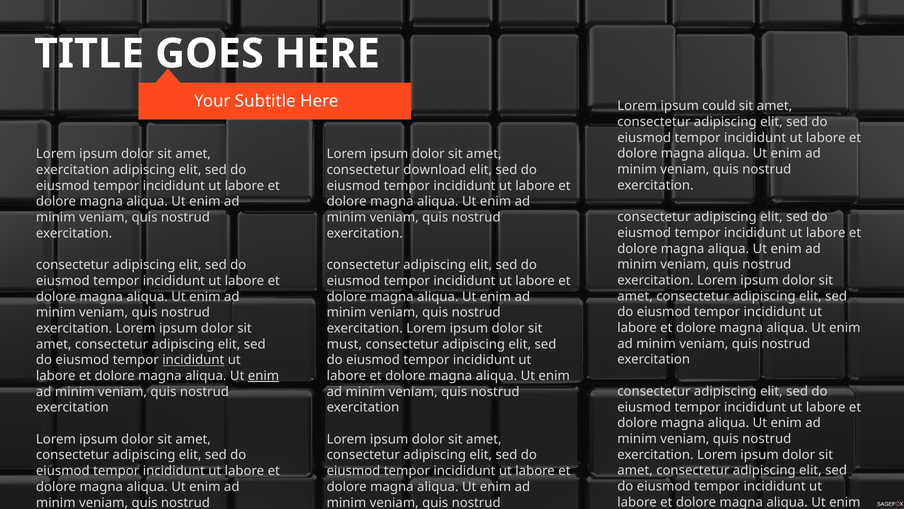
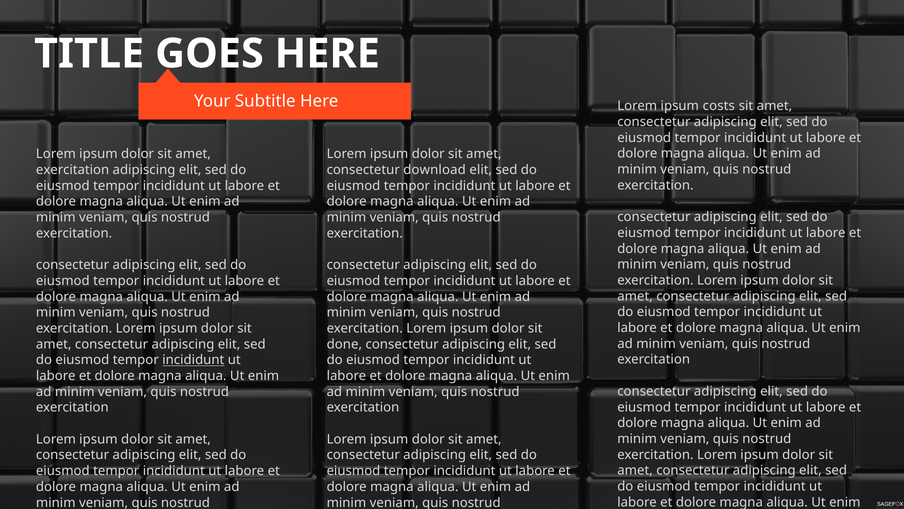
could: could -> costs
must: must -> done
enim at (264, 376) underline: present -> none
